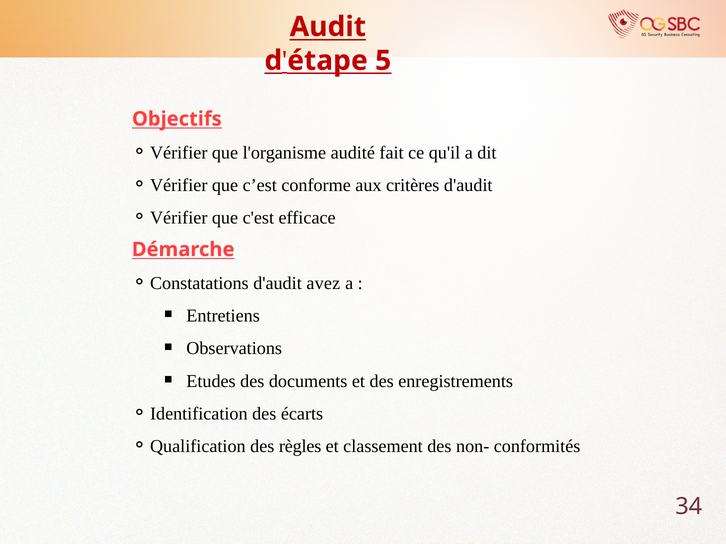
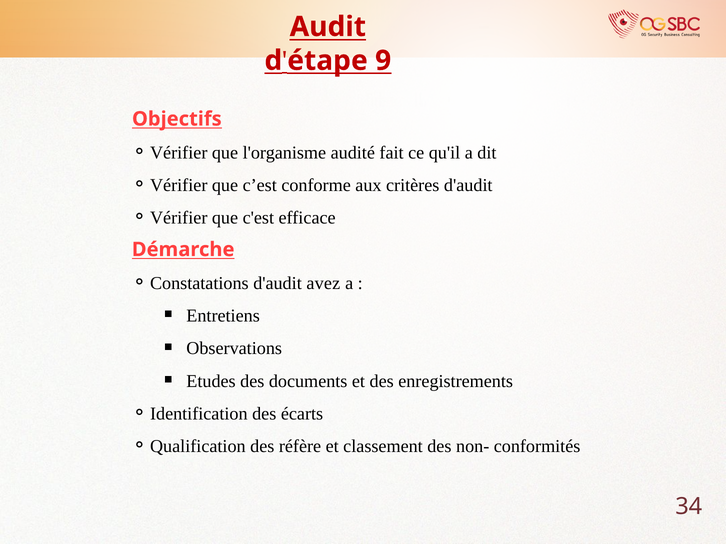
5: 5 -> 9
règles: règles -> réfère
